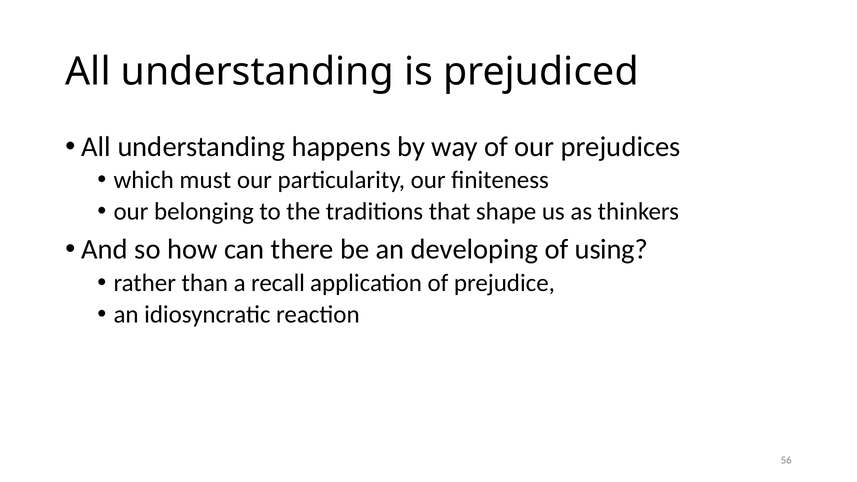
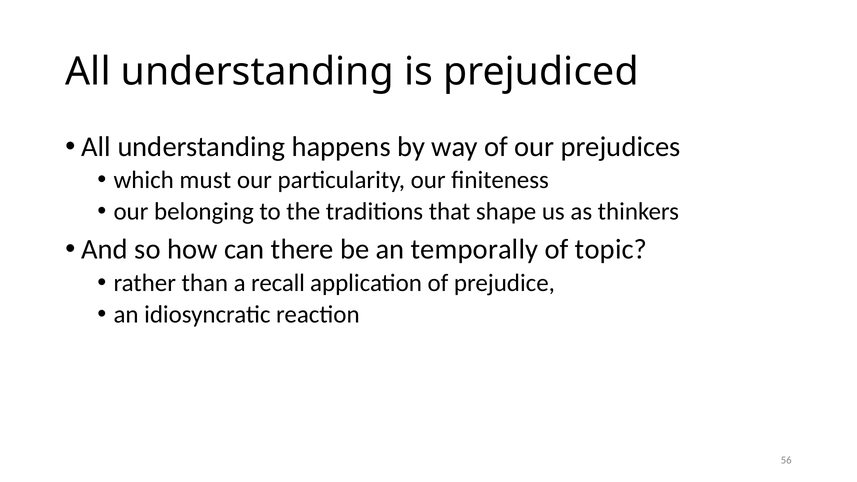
developing: developing -> temporally
using: using -> topic
